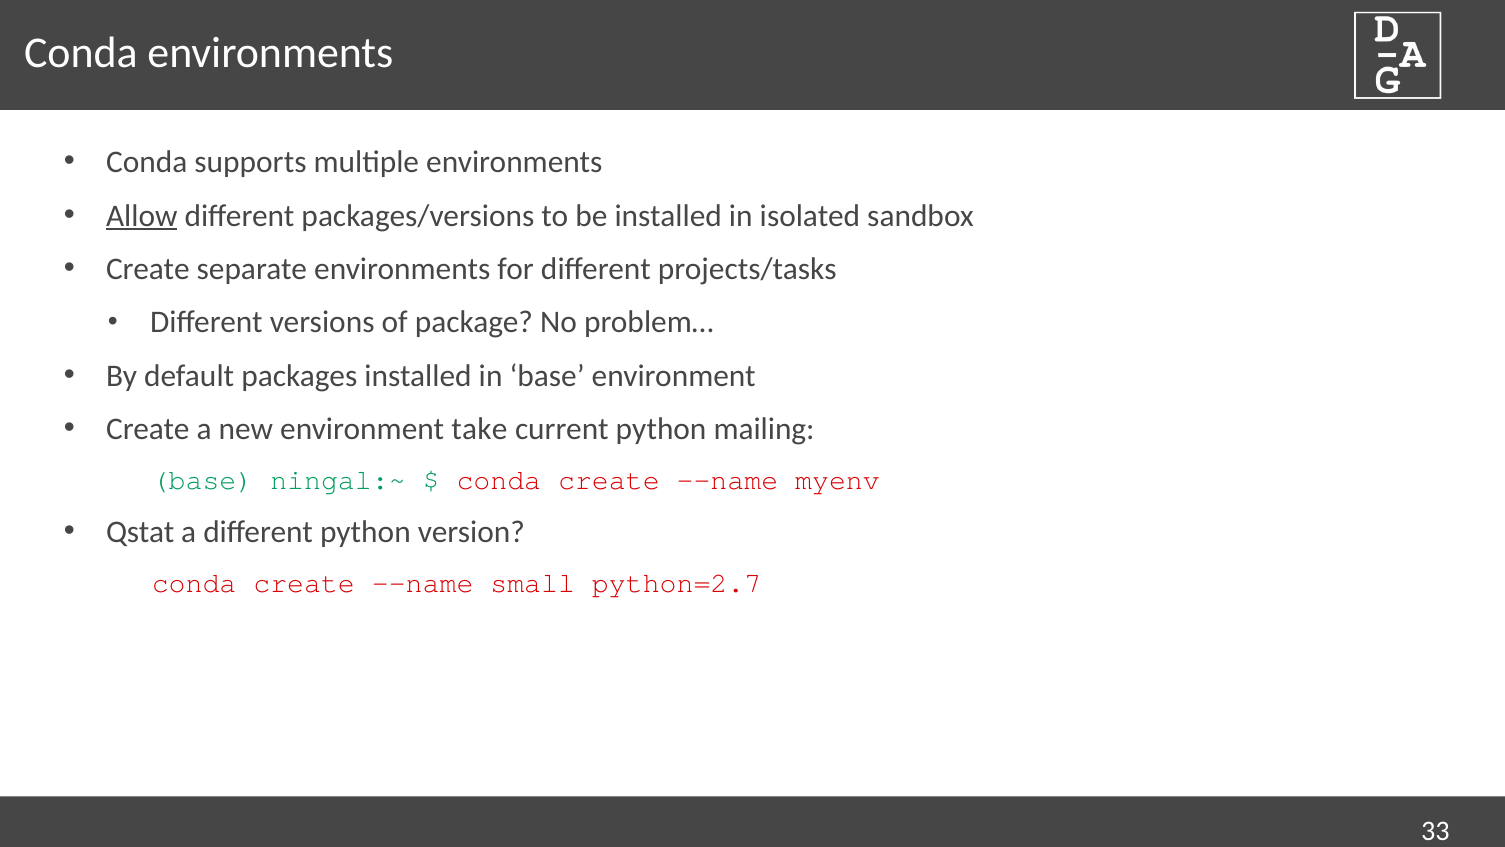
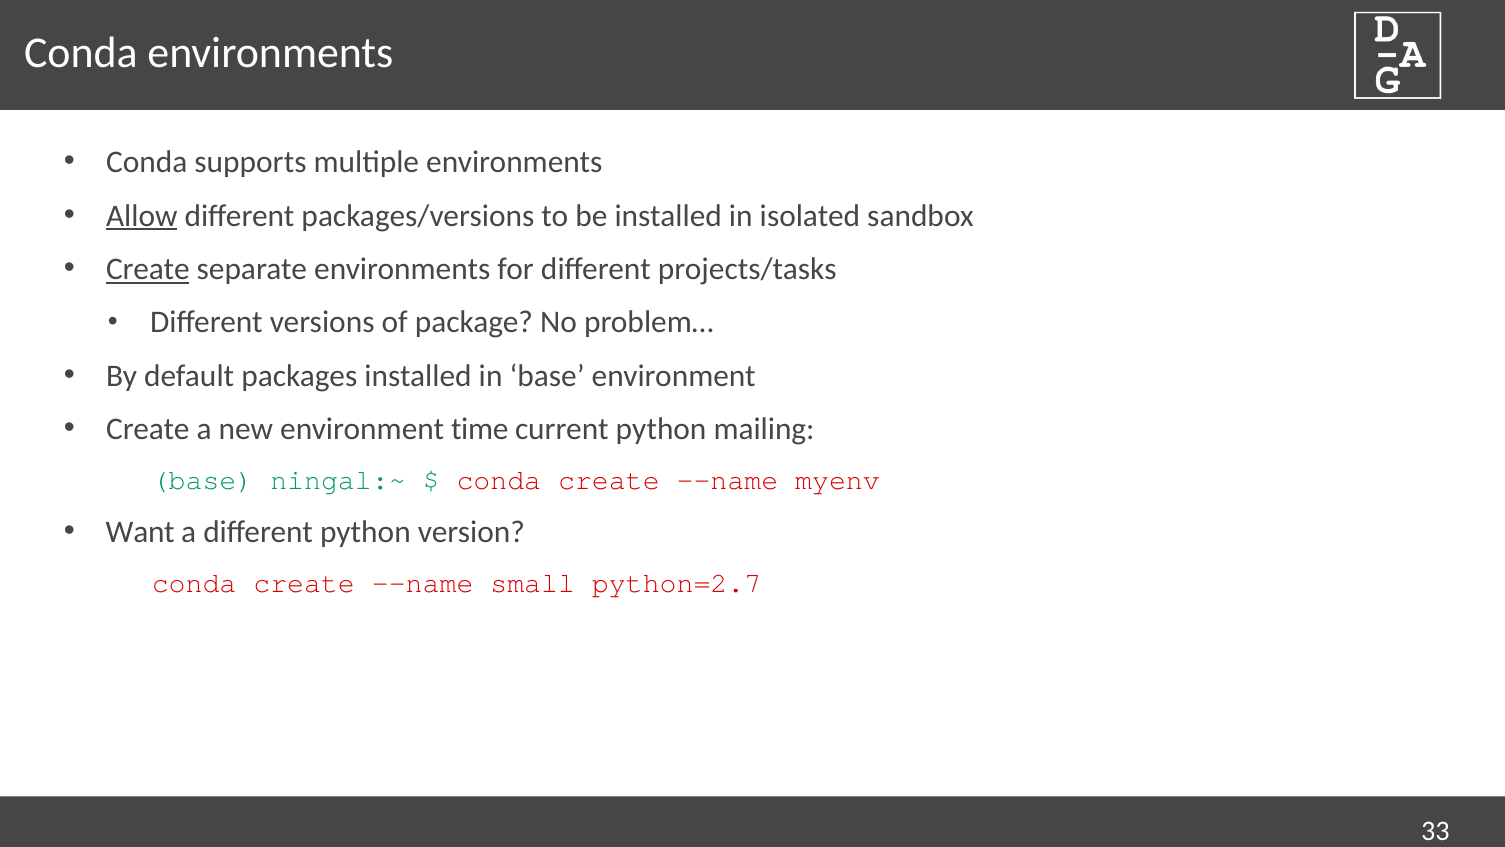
Create at (148, 269) underline: none -> present
take: take -> time
Qstat: Qstat -> Want
